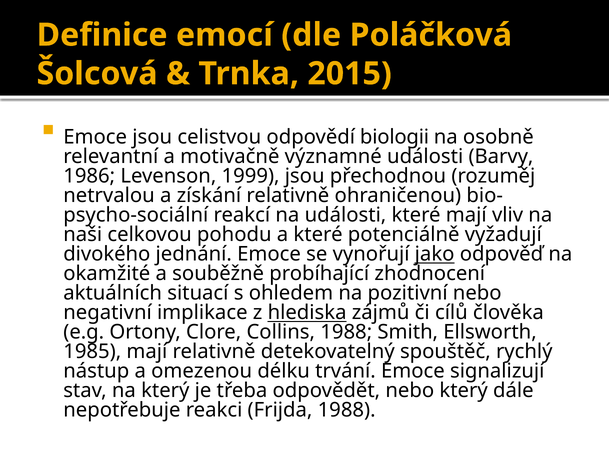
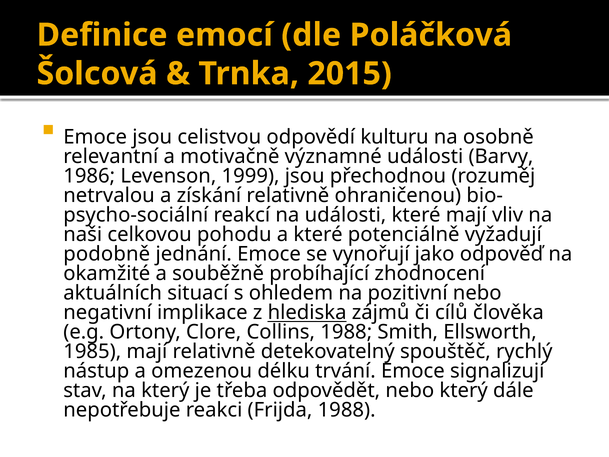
biologii: biologii -> kulturu
divokého: divokého -> podobně
jako underline: present -> none
